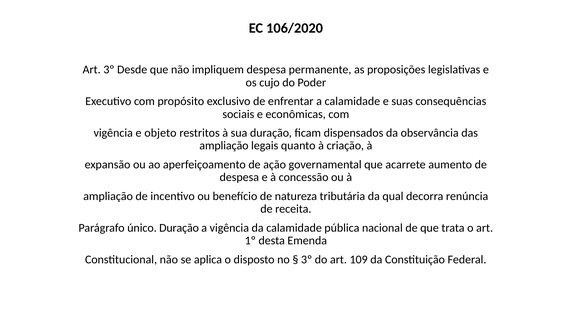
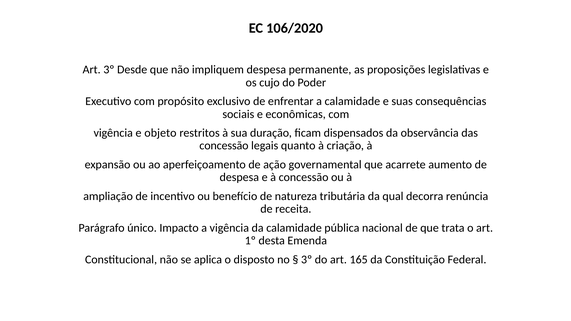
ampliação at (224, 146): ampliação -> concessão
único Duração: Duração -> Impacto
109: 109 -> 165
